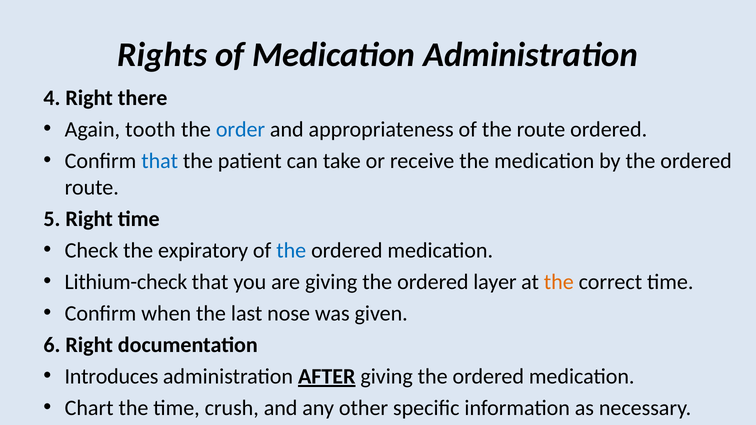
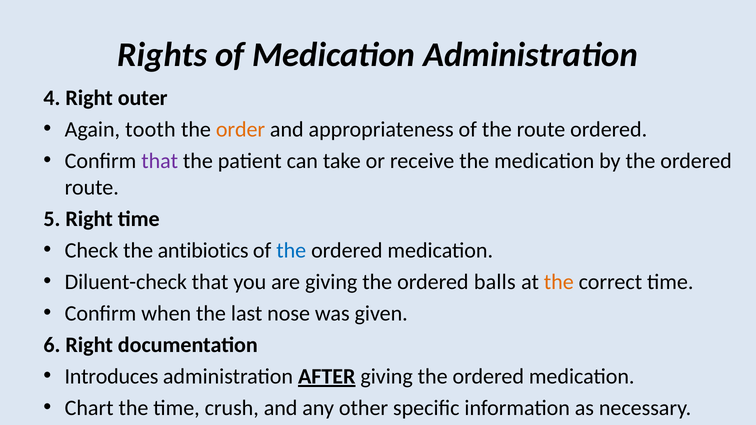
there: there -> outer
order colour: blue -> orange
that at (160, 161) colour: blue -> purple
expiratory: expiratory -> antibiotics
Lithium-check: Lithium-check -> Diluent-check
layer: layer -> balls
